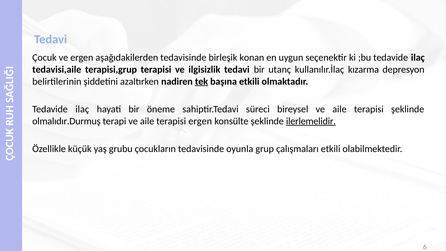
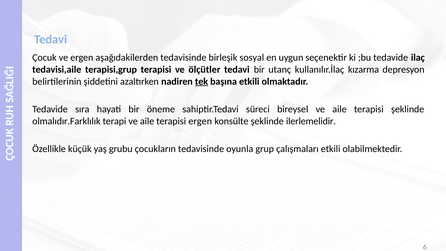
konan: konan -> sosyal
ilgisizlik: ilgisizlik -> ölçütler
ilaç at (82, 109): ilaç -> sıra
olmalıdır.Durmuş: olmalıdır.Durmuş -> olmalıdır.Farklılık
ilerlemelidir underline: present -> none
